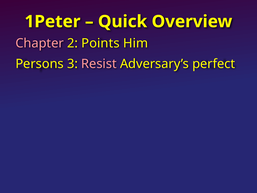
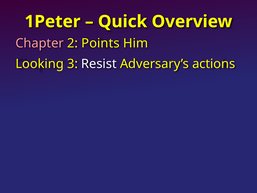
Persons: Persons -> Looking
Resist colour: pink -> white
perfect: perfect -> actions
